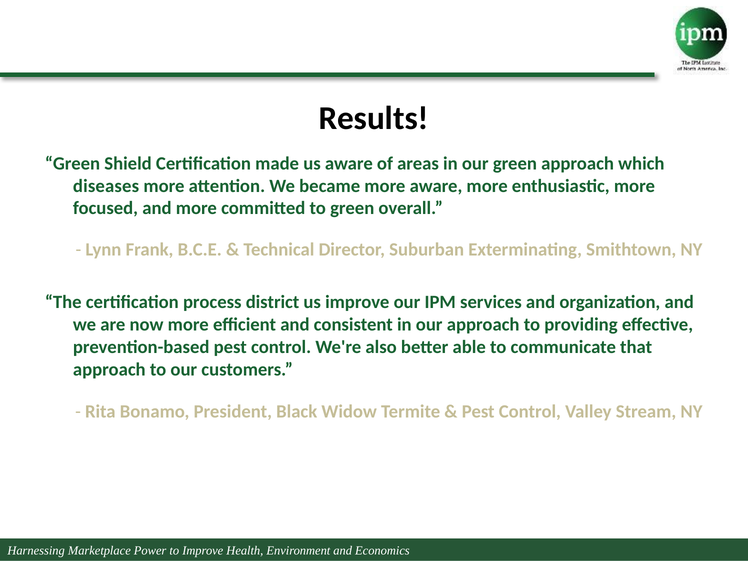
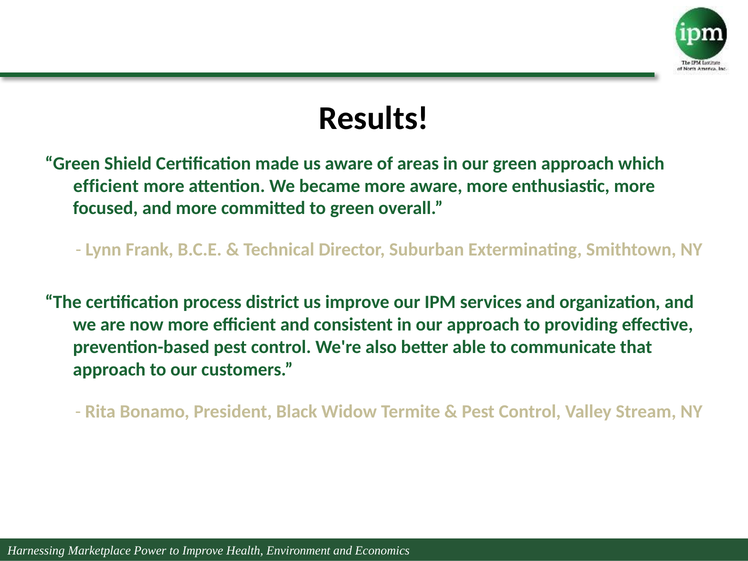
diseases at (106, 186): diseases -> efficient
